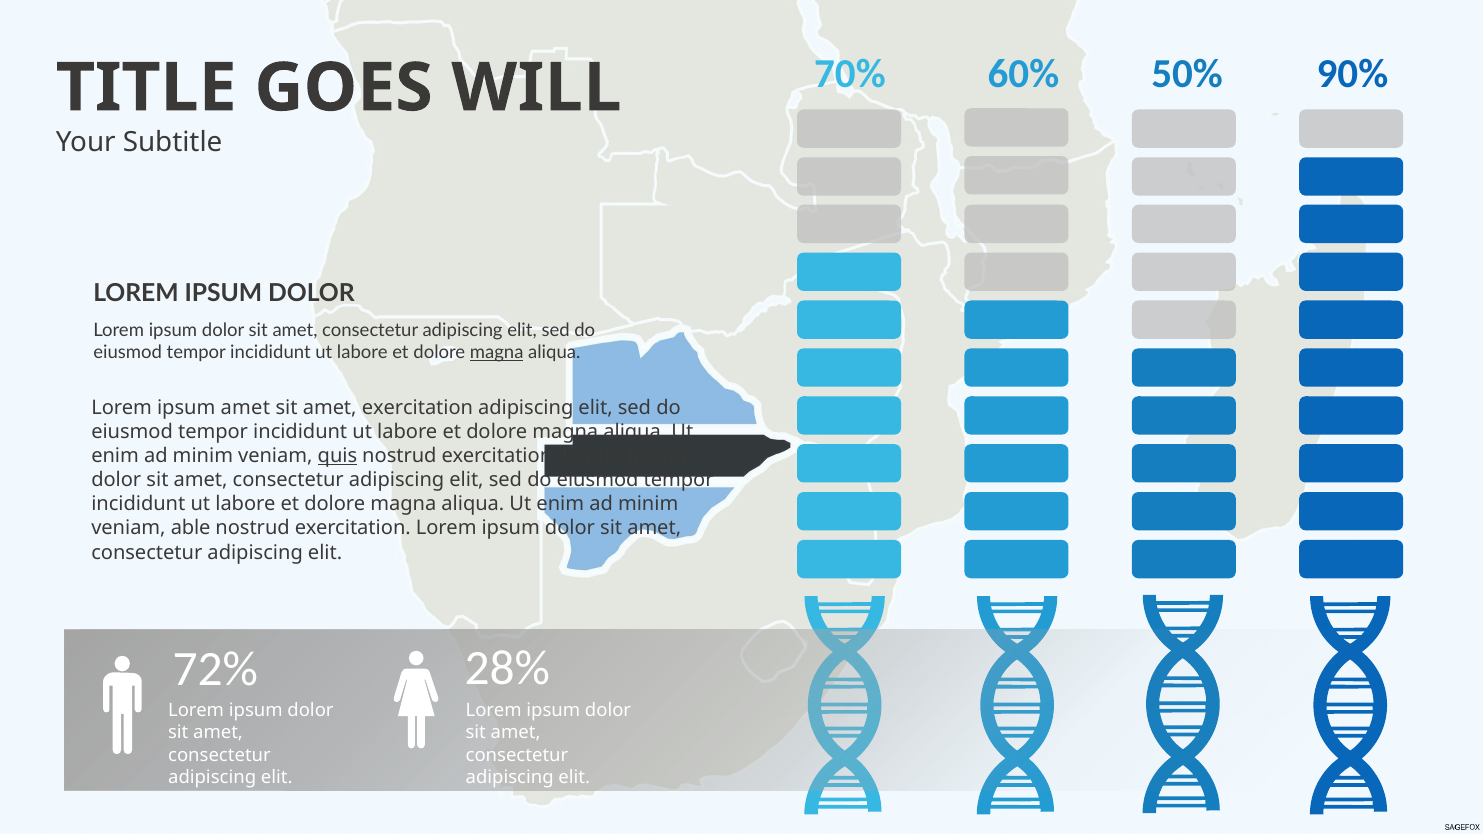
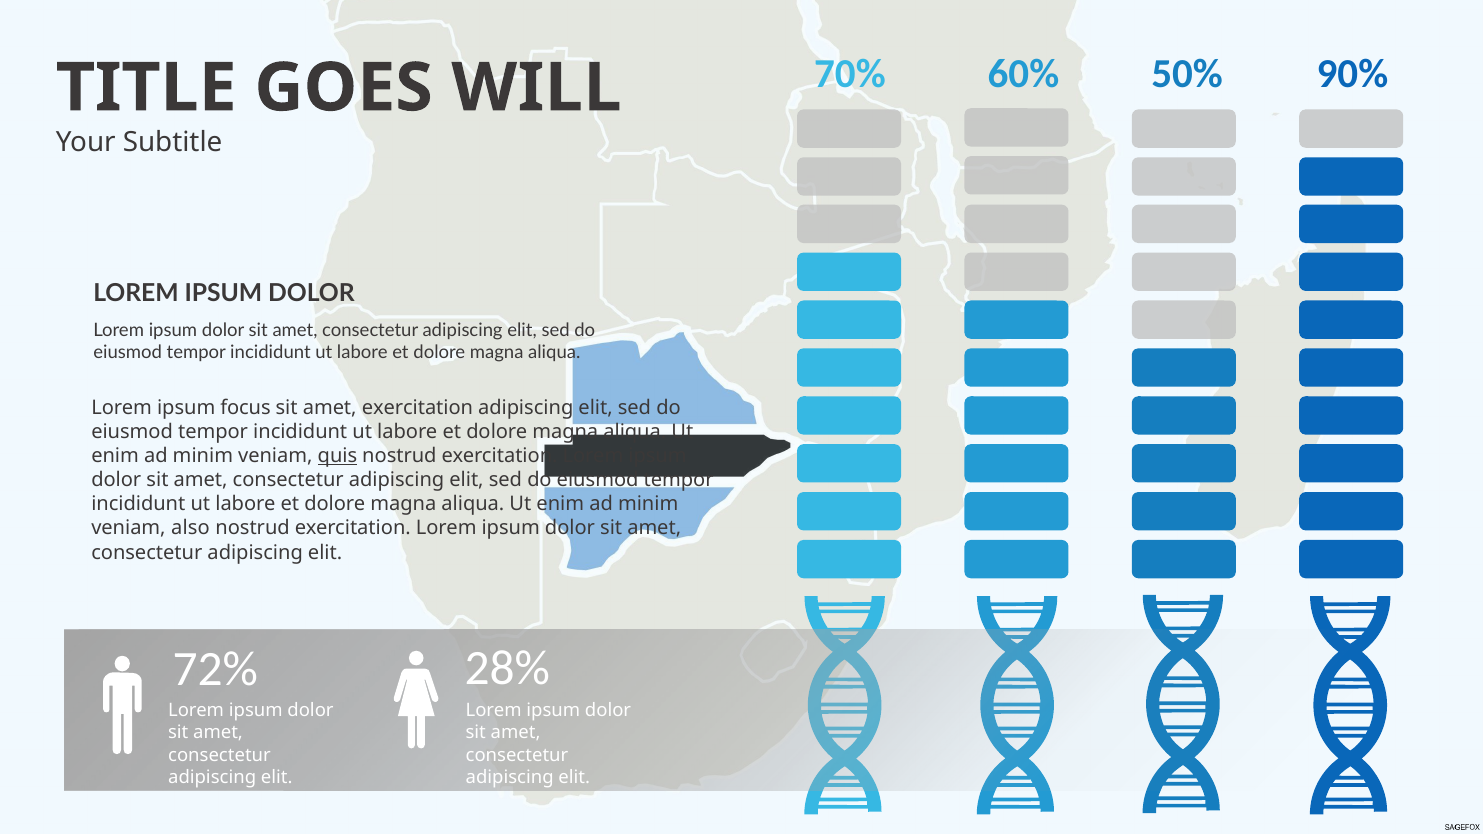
magna at (497, 352) underline: present -> none
ipsum amet: amet -> focus
able: able -> also
